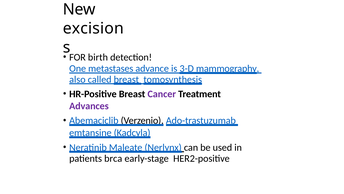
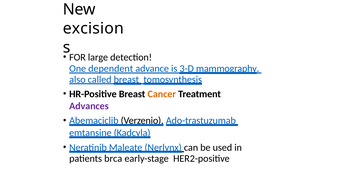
birth: birth -> large
metastases: metastases -> dependent
Cancer colour: purple -> orange
